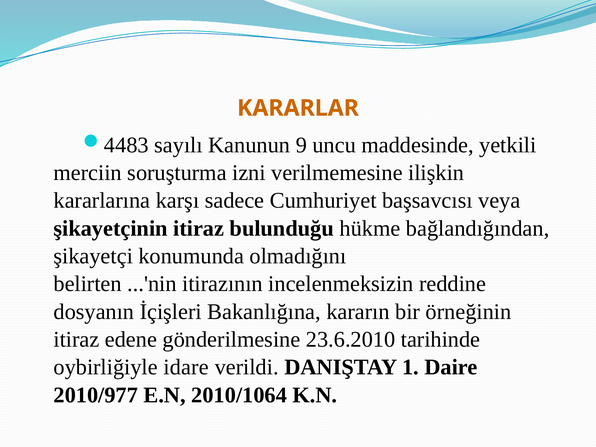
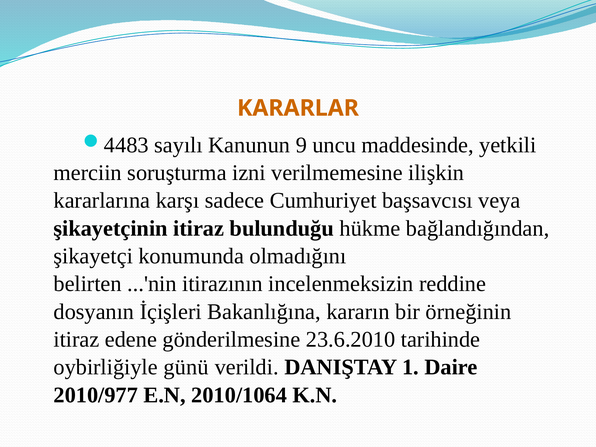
idare: idare -> günü
